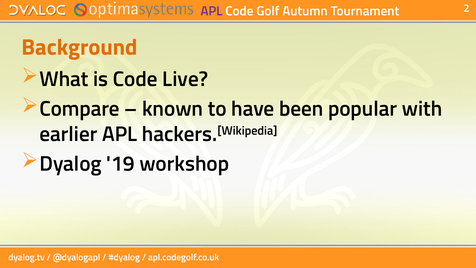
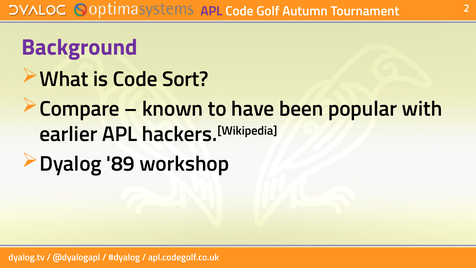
Background colour: orange -> purple
Live: Live -> Sort
19: 19 -> 89
